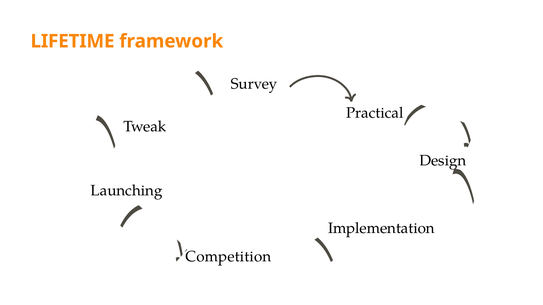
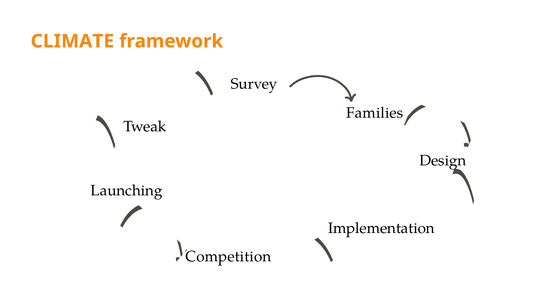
LIFETIME: LIFETIME -> CLIMATE
Practical: Practical -> Families
